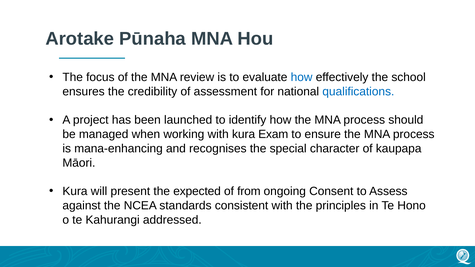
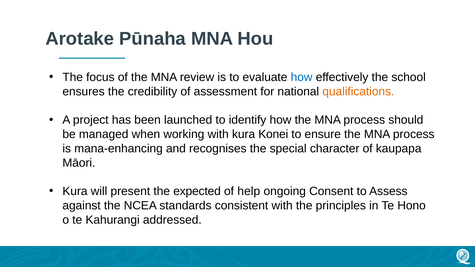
qualifications colour: blue -> orange
Exam: Exam -> Konei
from: from -> help
